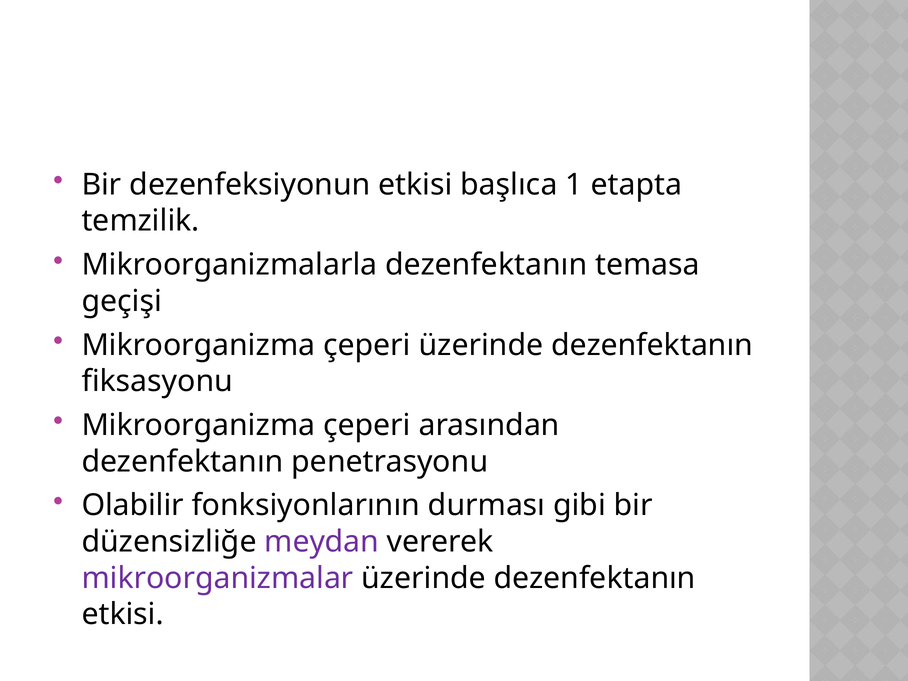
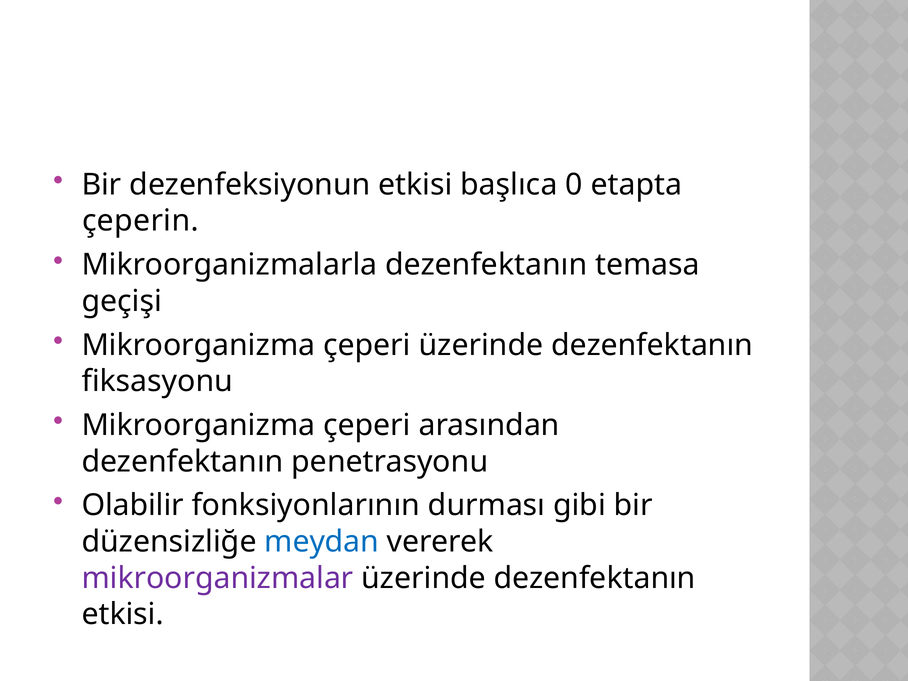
1: 1 -> 0
temzilik: temzilik -> çeperin
meydan colour: purple -> blue
